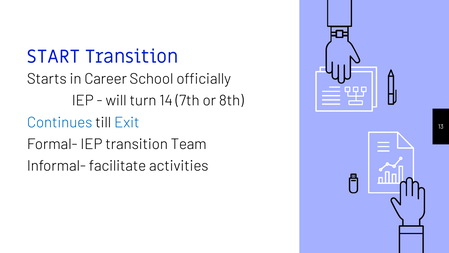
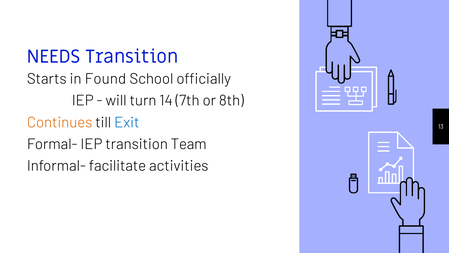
START: START -> NEEDS
Career: Career -> Found
Continues colour: blue -> orange
